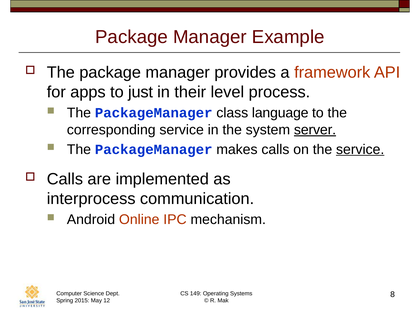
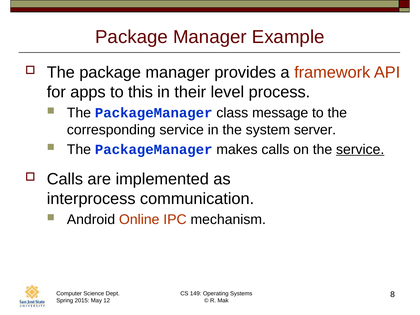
just: just -> this
language: language -> message
server underline: present -> none
